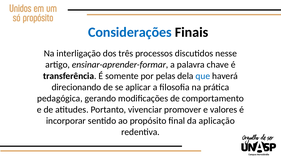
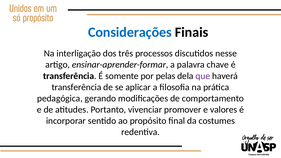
que colour: blue -> purple
direcionando at (76, 87): direcionando -> transferência
aplicação: aplicação -> costumes
